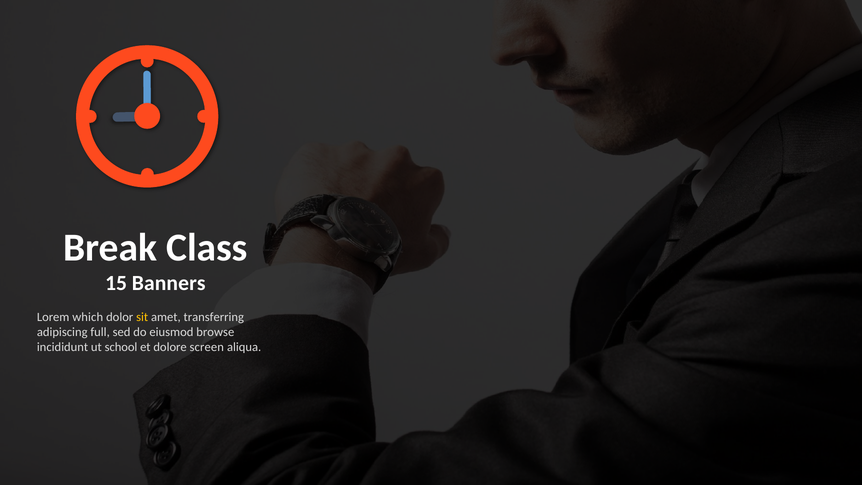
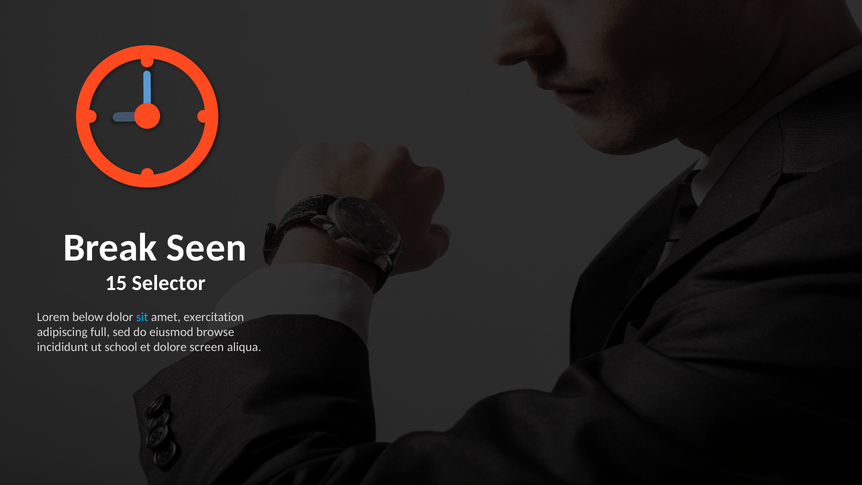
Class: Class -> Seen
Banners: Banners -> Selector
which: which -> below
sit colour: yellow -> light blue
transferring: transferring -> exercitation
